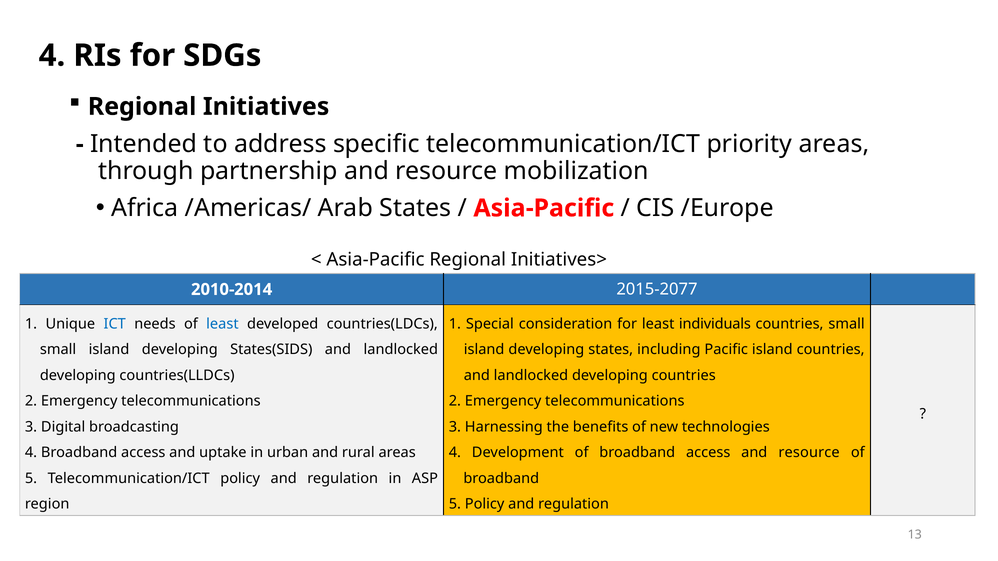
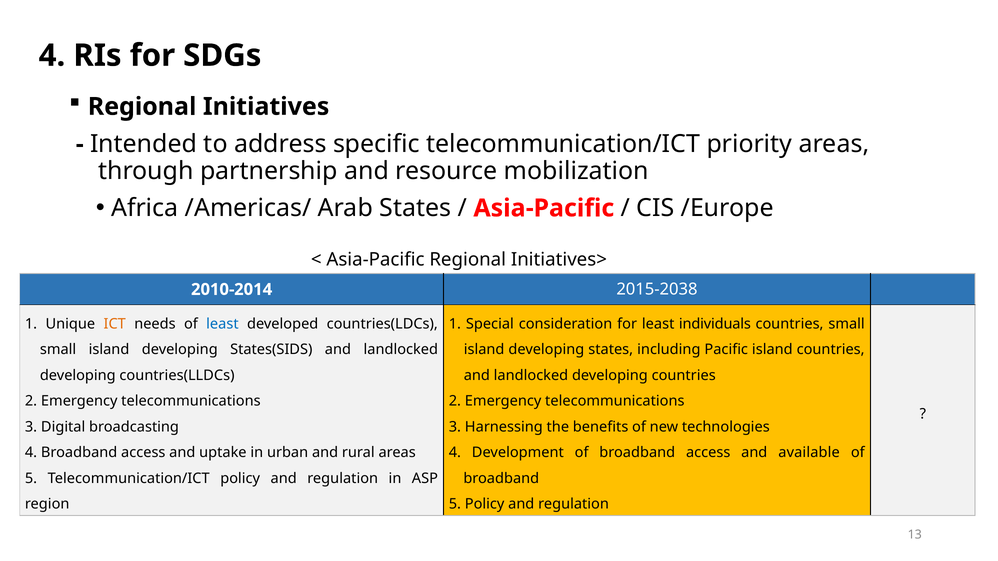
2015-2077: 2015-2077 -> 2015-2038
ICT colour: blue -> orange
access and resource: resource -> available
